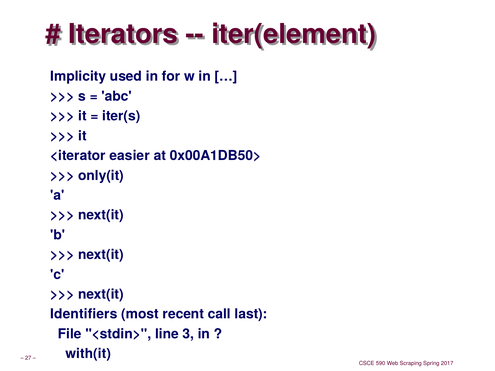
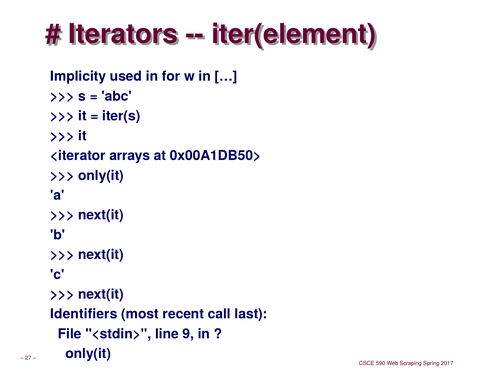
easier: easier -> arrays
3: 3 -> 9
with(it at (88, 354): with(it -> only(it
